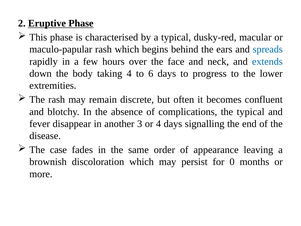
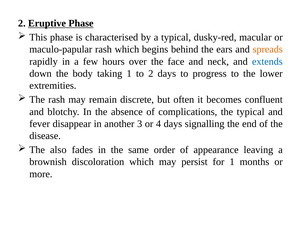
spreads colour: blue -> orange
taking 4: 4 -> 1
to 6: 6 -> 2
case: case -> also
for 0: 0 -> 1
